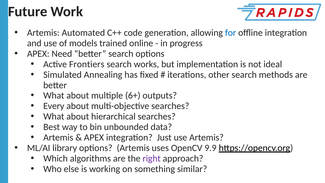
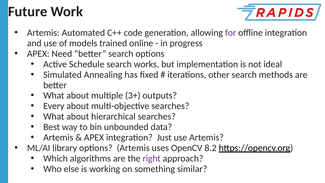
for colour: blue -> purple
Frontiers: Frontiers -> Schedule
6+: 6+ -> 3+
9.9: 9.9 -> 8.2
